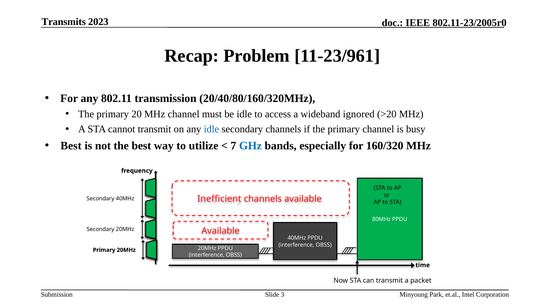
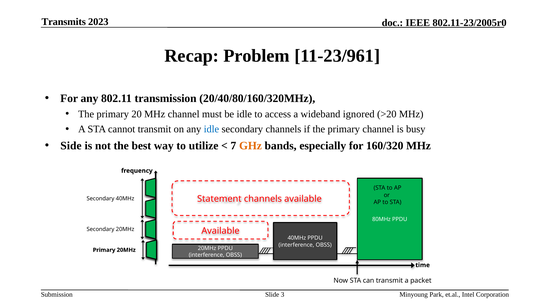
Best at (71, 145): Best -> Side
GHz colour: blue -> orange
Inefficient: Inefficient -> Statement
